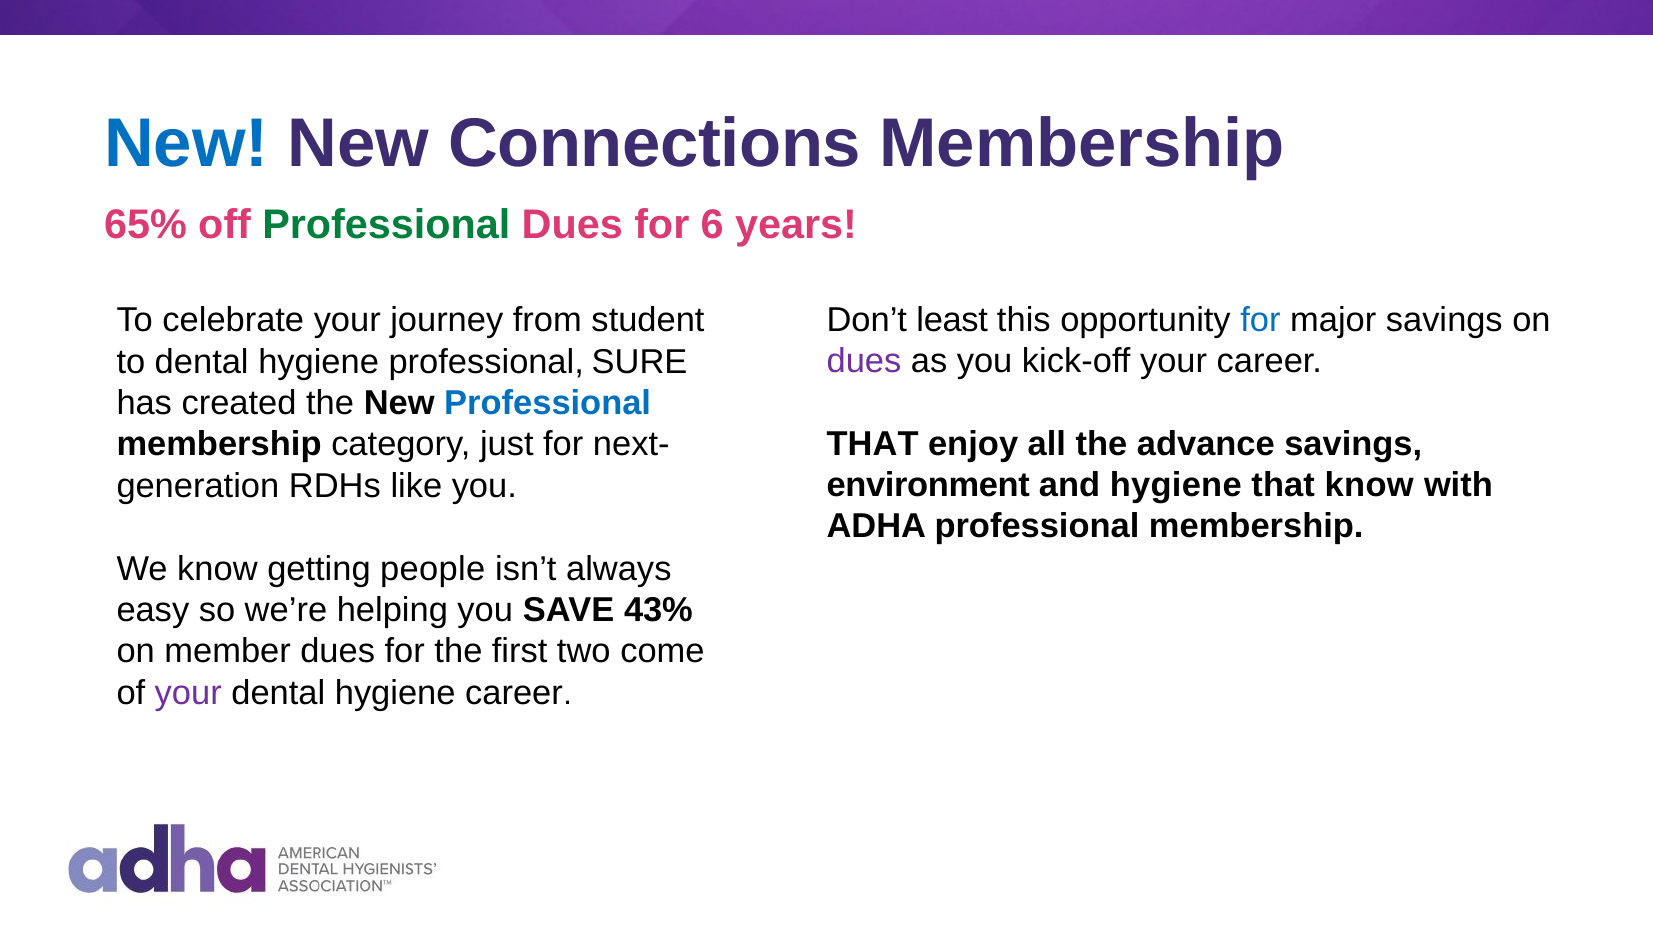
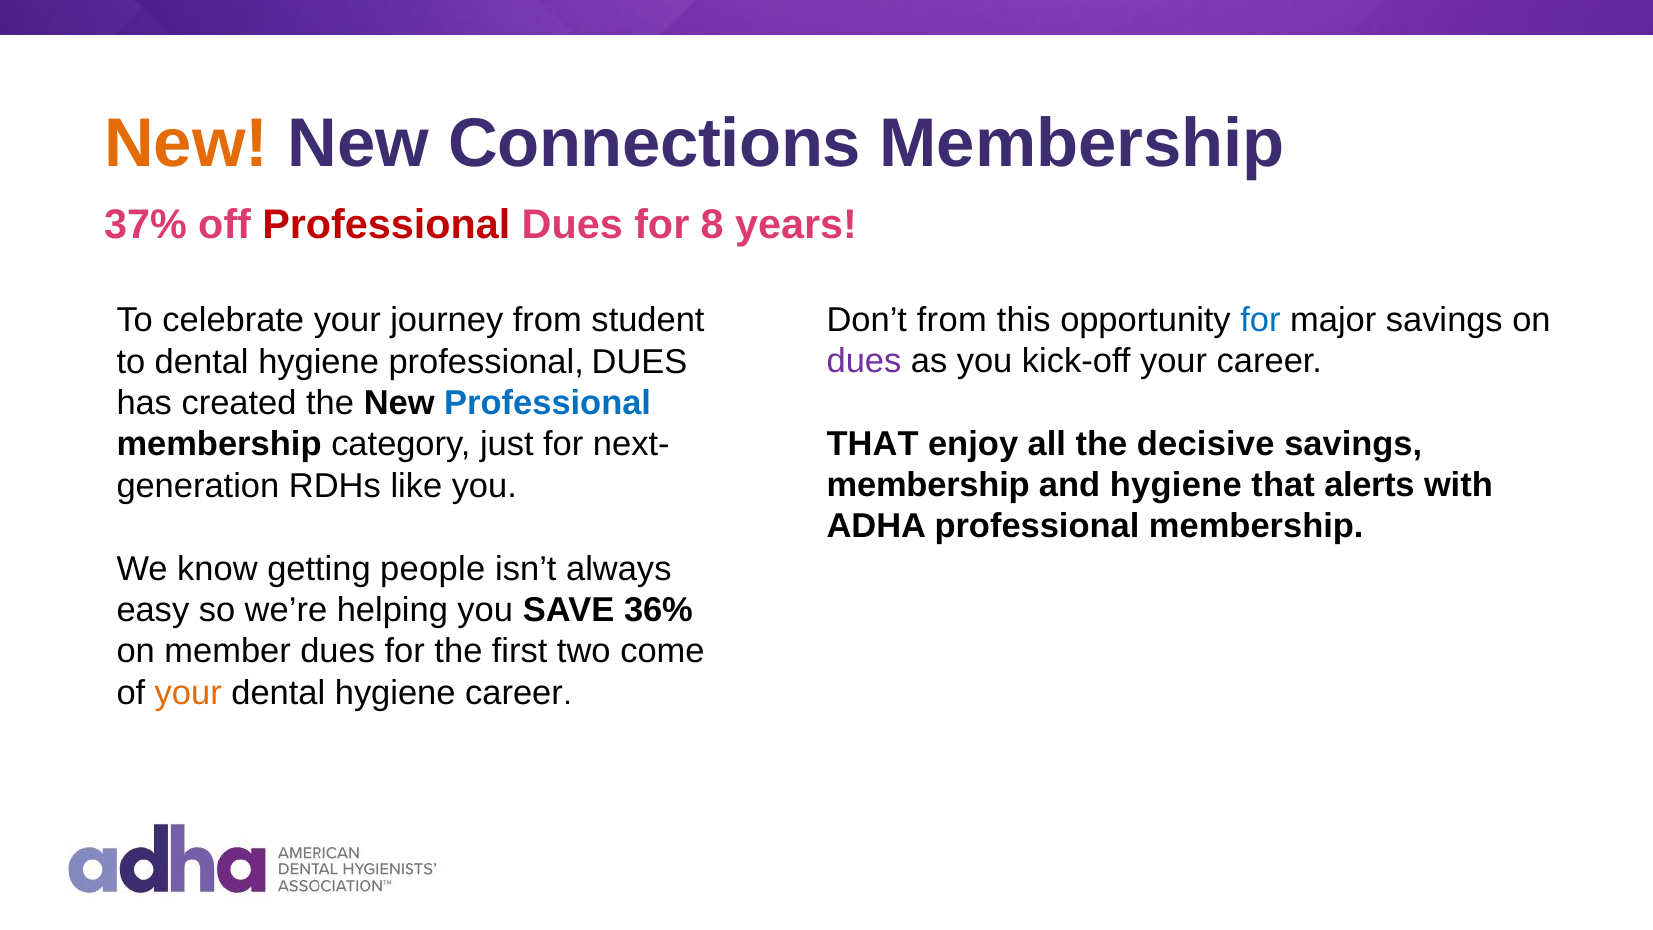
New at (186, 143) colour: blue -> orange
65%: 65% -> 37%
Professional at (386, 225) colour: green -> red
6: 6 -> 8
Don’t least: least -> from
hygiene professional SURE: SURE -> DUES
advance: advance -> decisive
environment at (928, 485): environment -> membership
that know: know -> alerts
43%: 43% -> 36%
your at (188, 693) colour: purple -> orange
